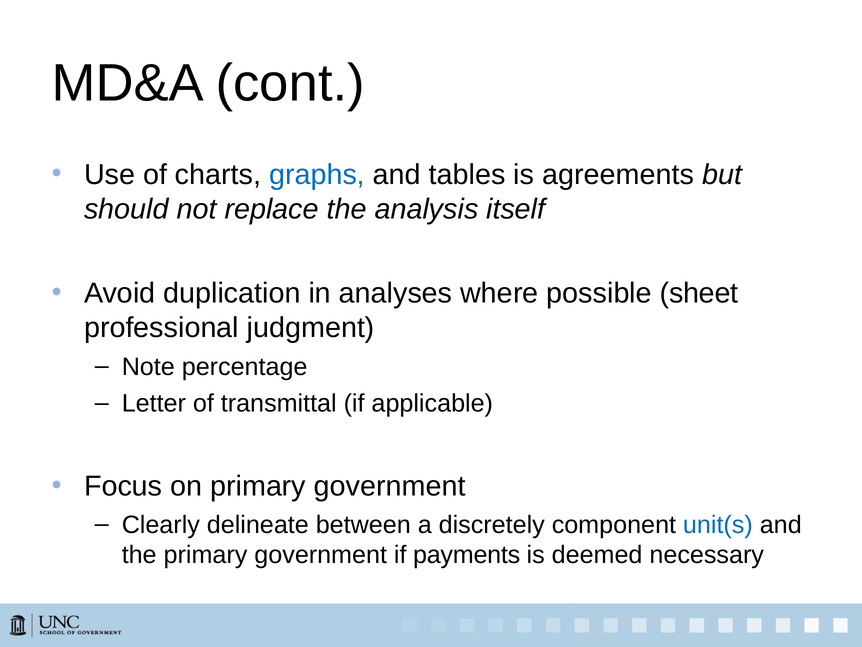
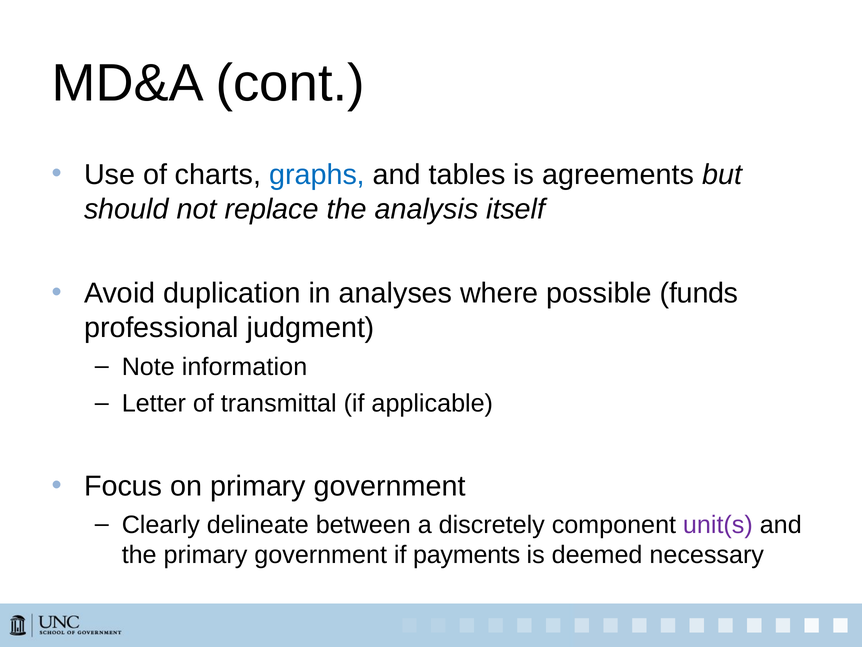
sheet: sheet -> funds
percentage: percentage -> information
unit(s colour: blue -> purple
